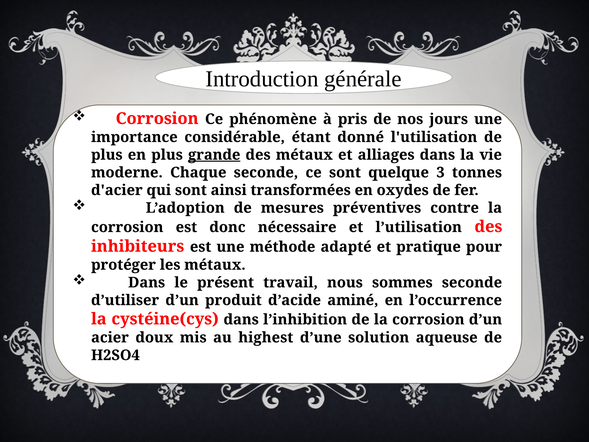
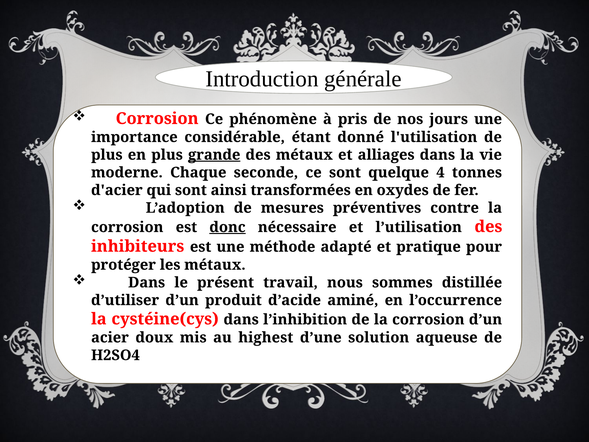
3: 3 -> 4
donc underline: none -> present
sommes seconde: seconde -> distillée
